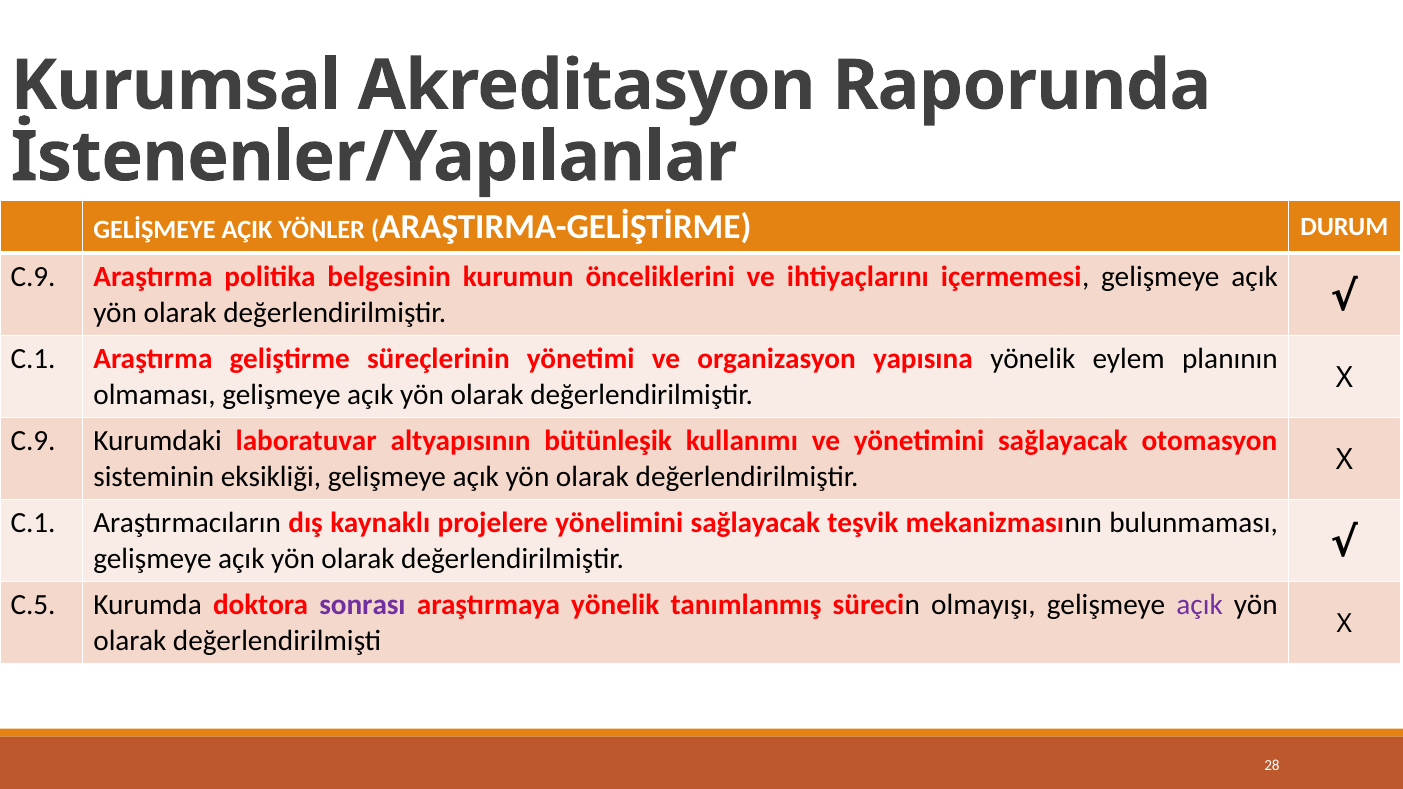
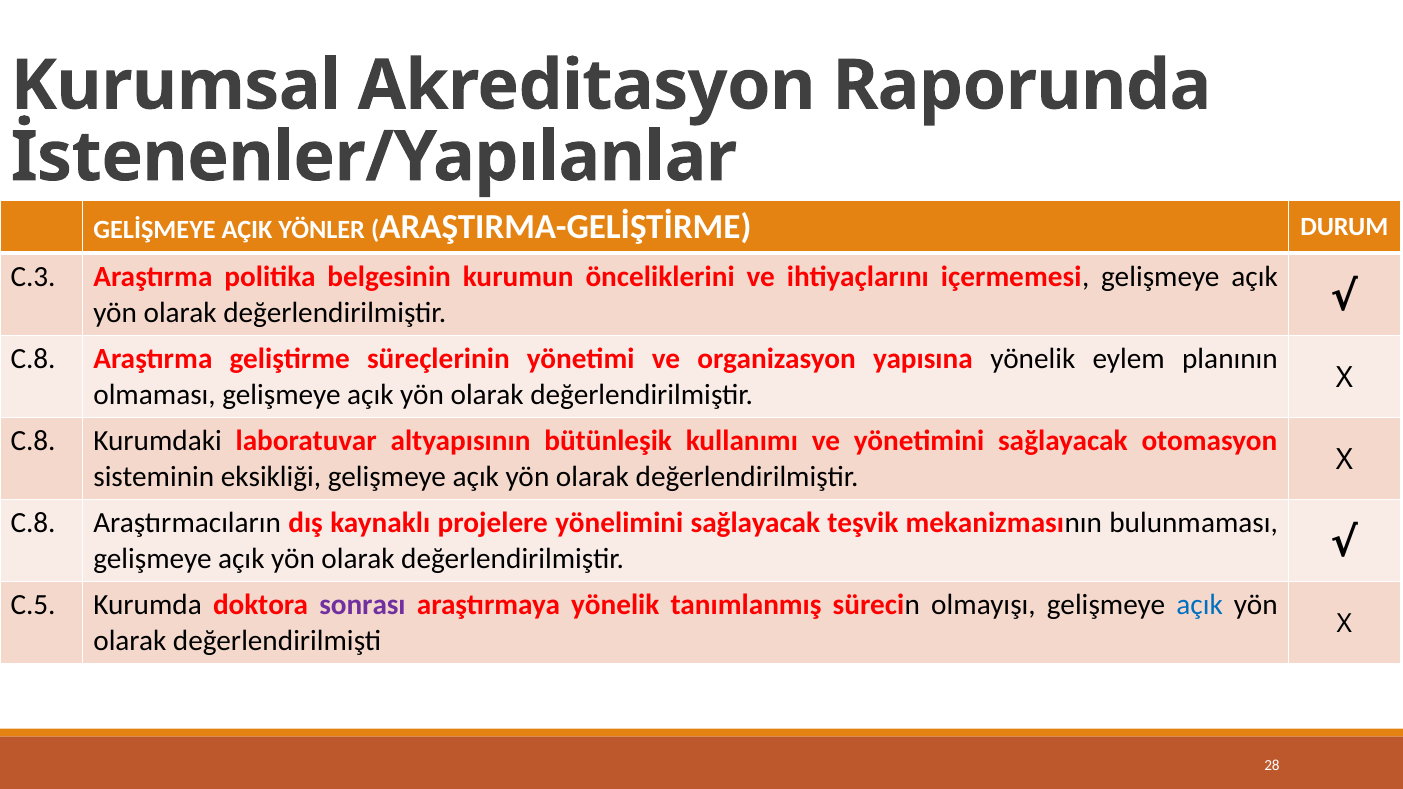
C.9 at (33, 277): C.9 -> C.3
C.1 at (33, 359): C.1 -> C.8
C.9 at (33, 441): C.9 -> C.8
C.1 at (33, 523): C.1 -> C.8
açık at (1200, 605) colour: purple -> blue
